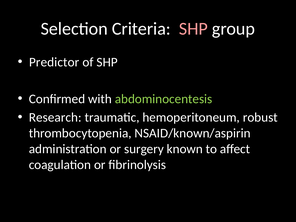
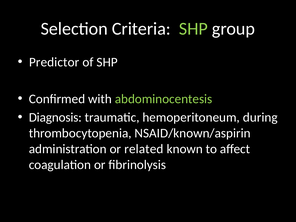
SHP at (193, 29) colour: pink -> light green
Research: Research -> Diagnosis
robust: robust -> during
surgery: surgery -> related
